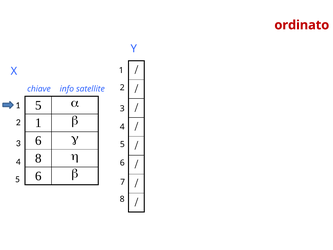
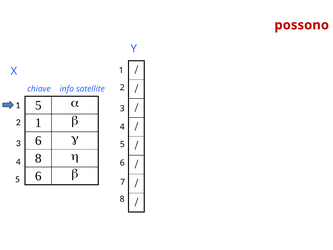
ordinato: ordinato -> possono
